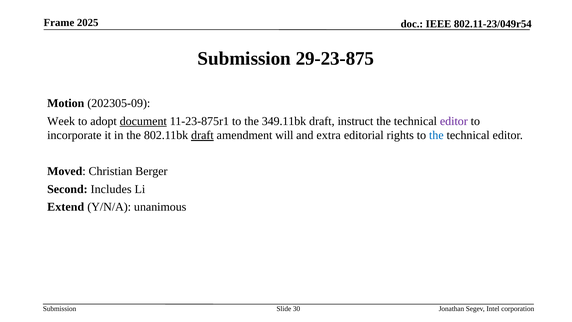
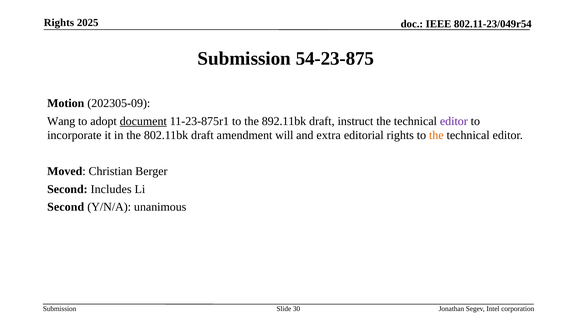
Frame at (59, 23): Frame -> Rights
29-23-875: 29-23-875 -> 54-23-875
Week: Week -> Wang
349.11bk: 349.11bk -> 892.11bk
draft at (202, 135) underline: present -> none
the at (436, 135) colour: blue -> orange
Extend at (66, 207): Extend -> Second
